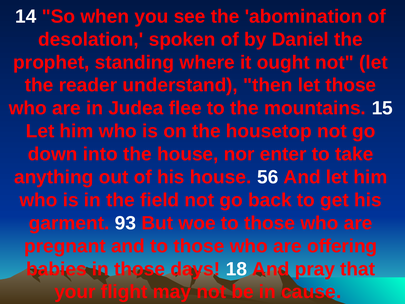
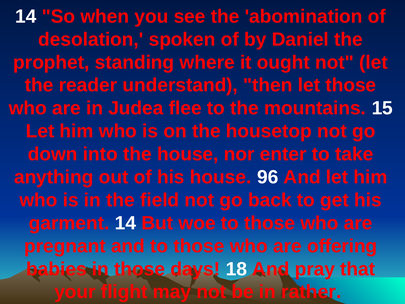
56: 56 -> 96
garment 93: 93 -> 14
cause: cause -> rather
